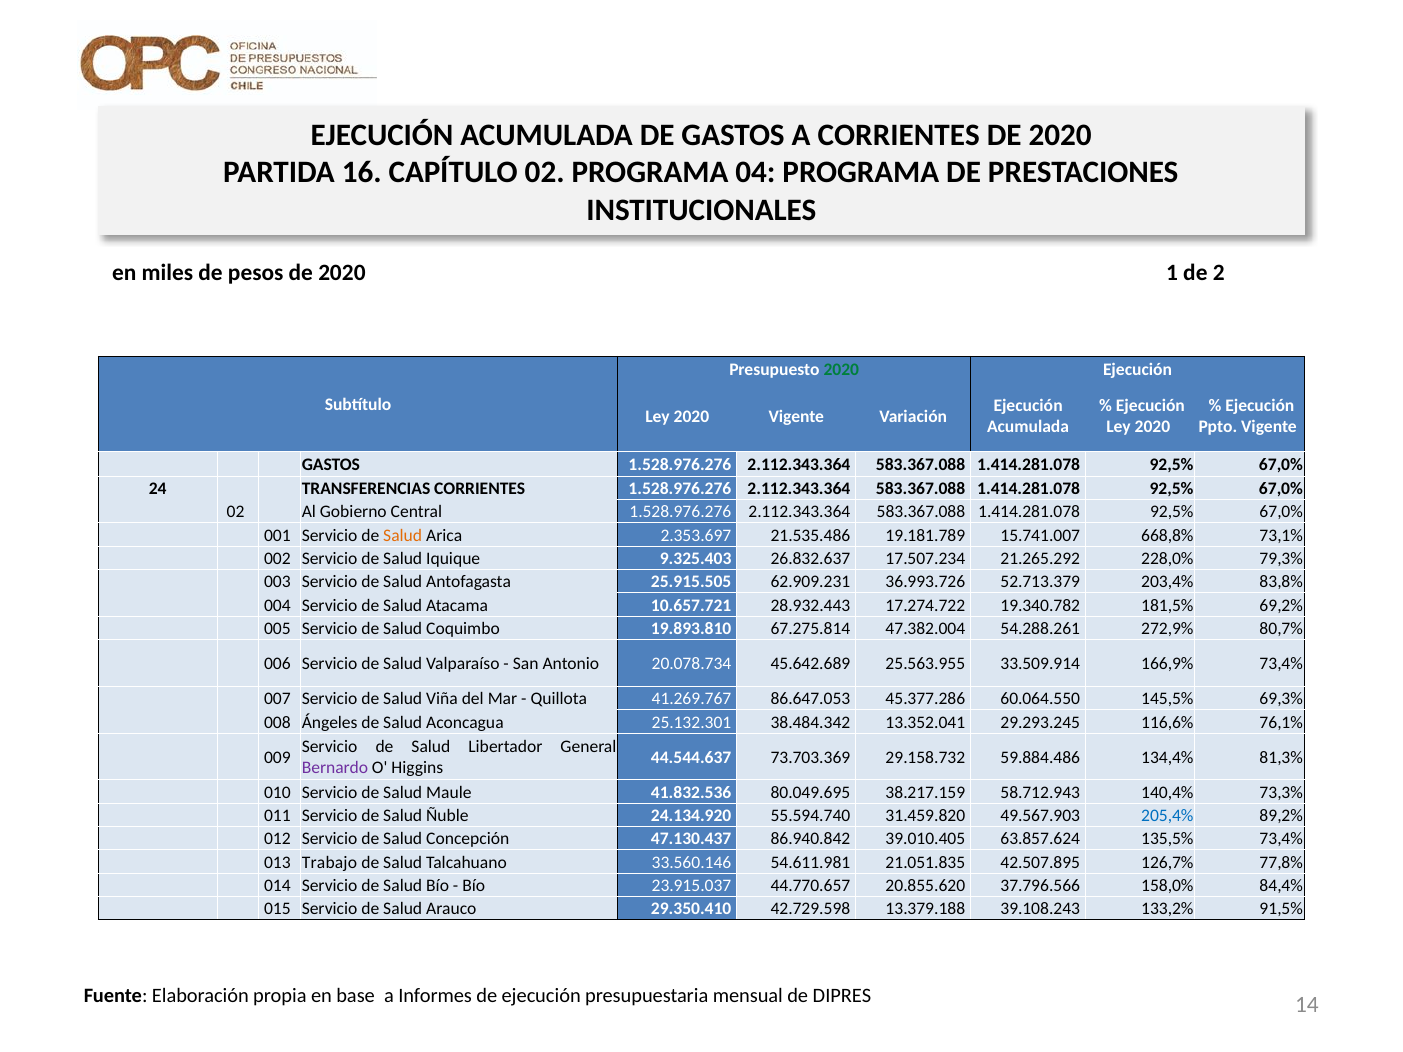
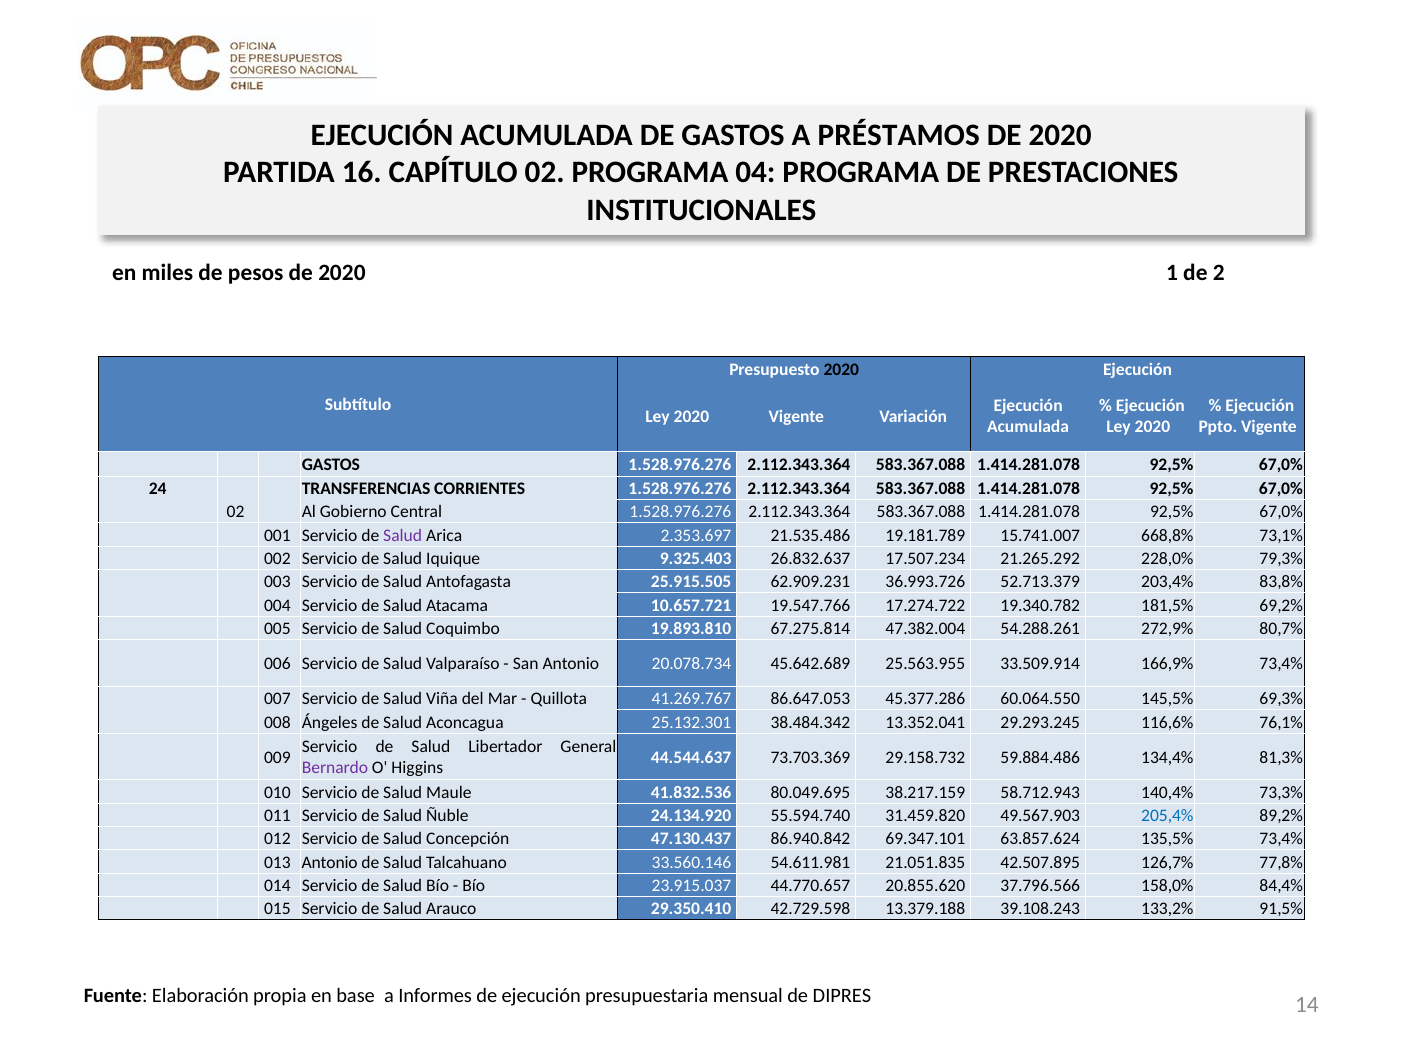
A CORRIENTES: CORRIENTES -> PRÉSTAMOS
2020 at (841, 369) colour: green -> black
Salud at (403, 535) colour: orange -> purple
28.932.443: 28.932.443 -> 19.547.766
39.010.405: 39.010.405 -> 69.347.101
013 Trabajo: Trabajo -> Antonio
